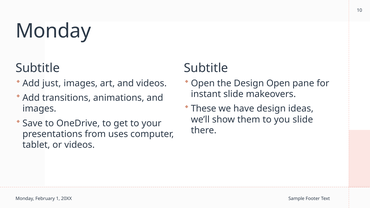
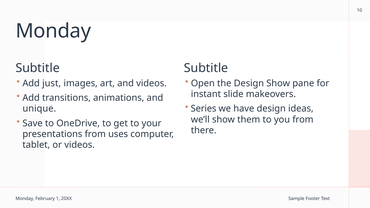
Design Open: Open -> Show
These: These -> Series
images at (39, 109): images -> unique
you slide: slide -> from
